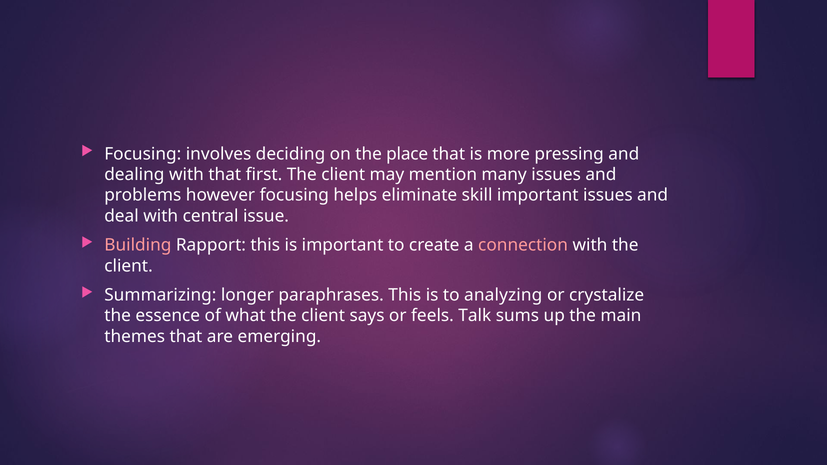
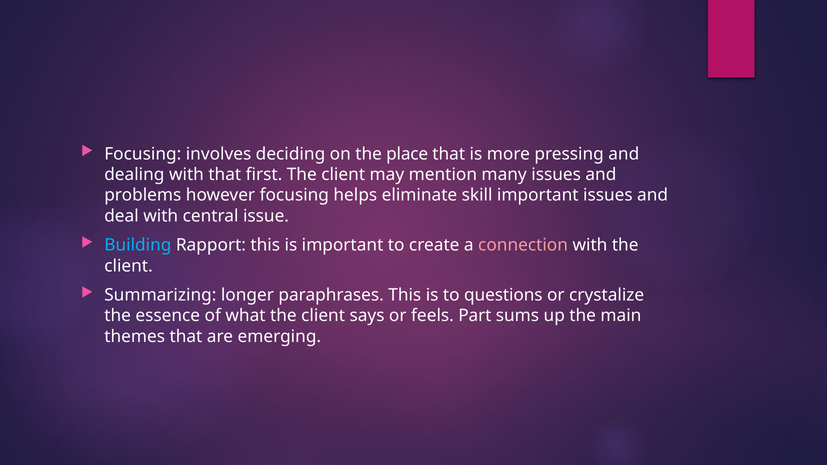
Building colour: pink -> light blue
analyzing: analyzing -> questions
Talk: Talk -> Part
